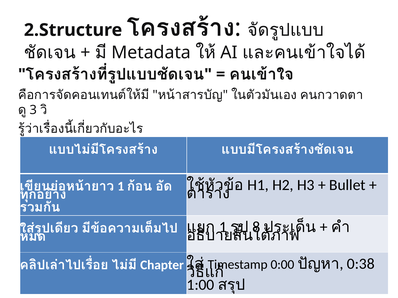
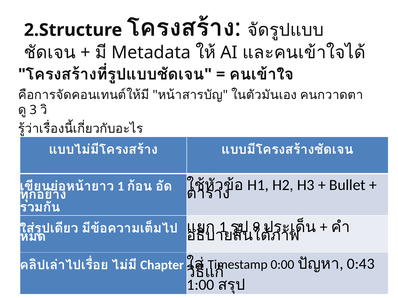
8: 8 -> 9
0:38: 0:38 -> 0:43
